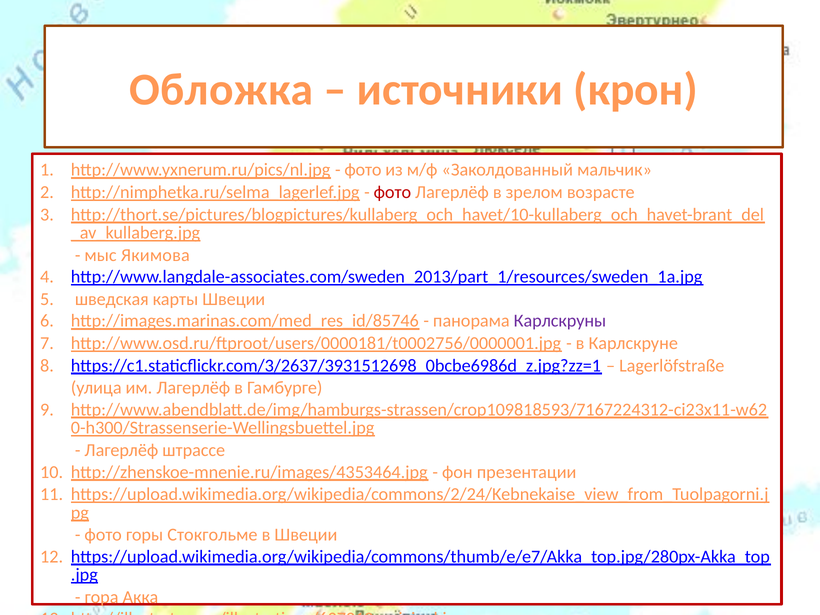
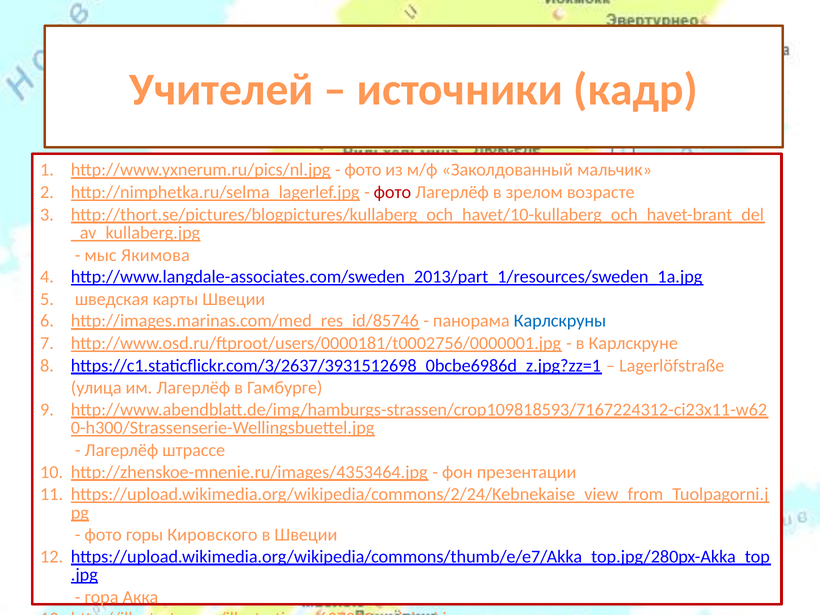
Обложка: Обложка -> Учителей
источники крон: крон -> кадр
Карлскруны colour: purple -> blue
Стокгольме: Стокгольме -> Кировского
